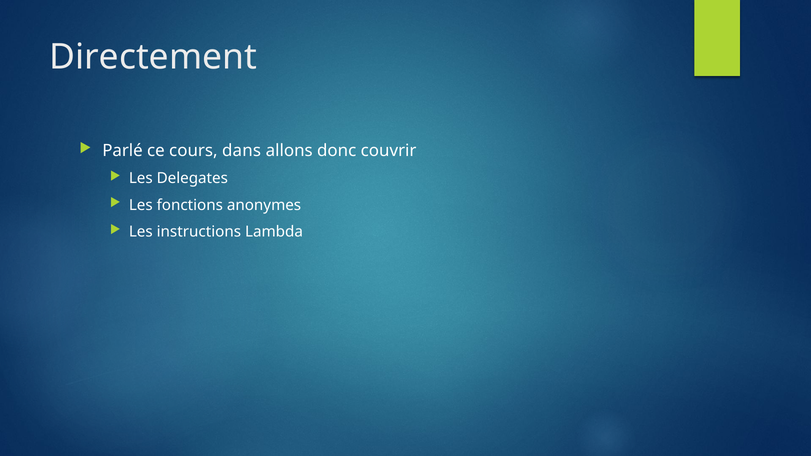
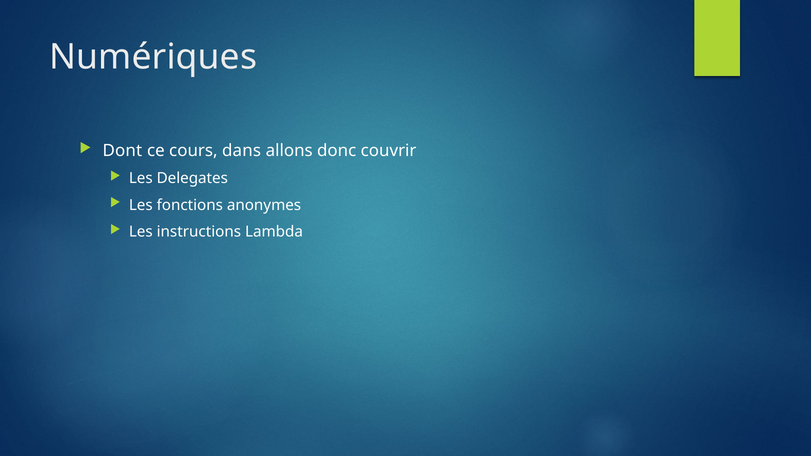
Directement: Directement -> Numériques
Parlé: Parlé -> Dont
